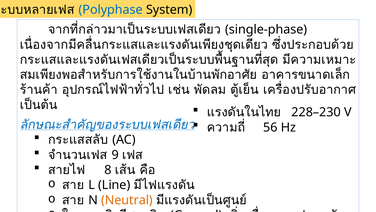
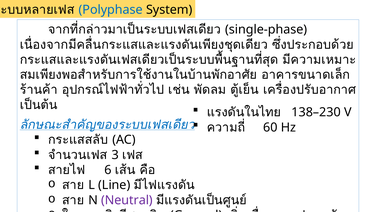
228–230: 228–230 -> 138–230
56: 56 -> 60
9: 9 -> 3
8: 8 -> 6
Neutral colour: orange -> purple
